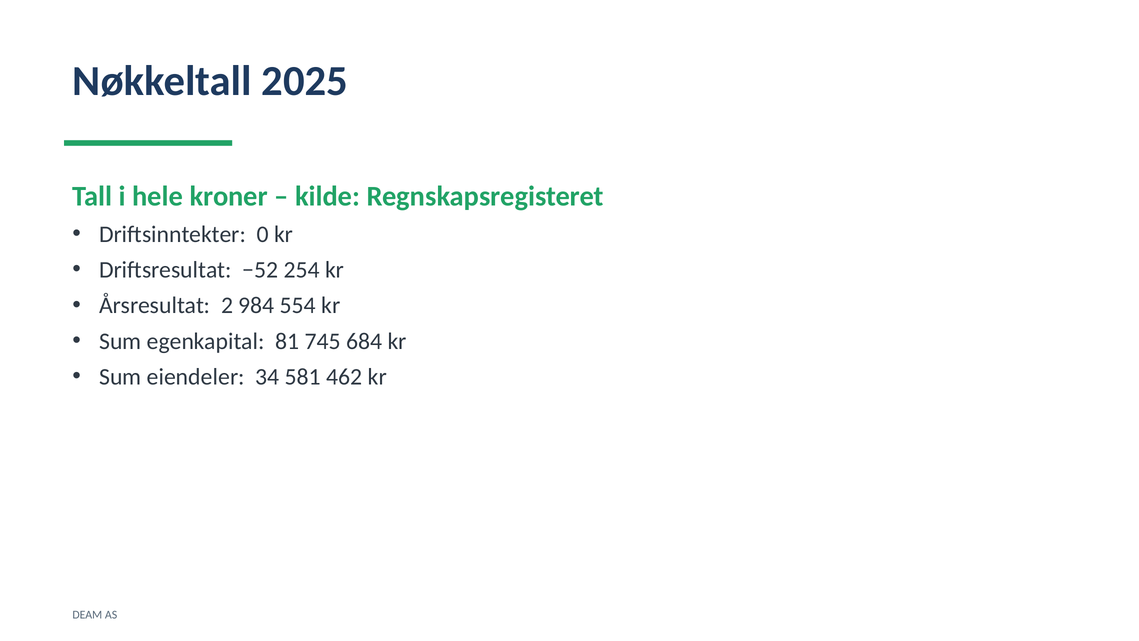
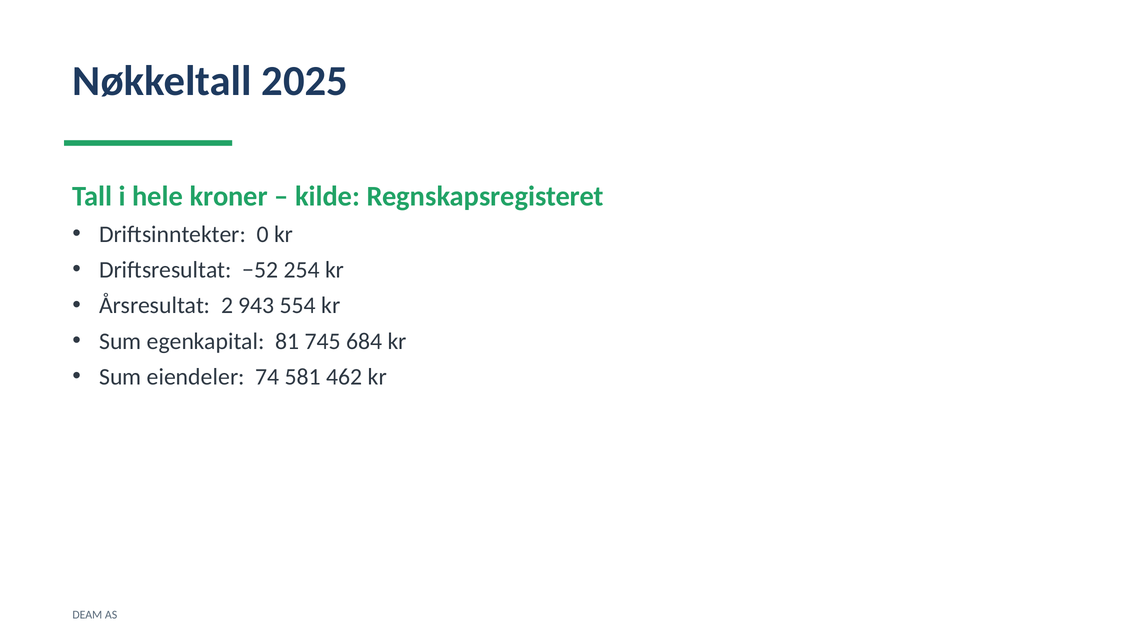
984: 984 -> 943
34: 34 -> 74
